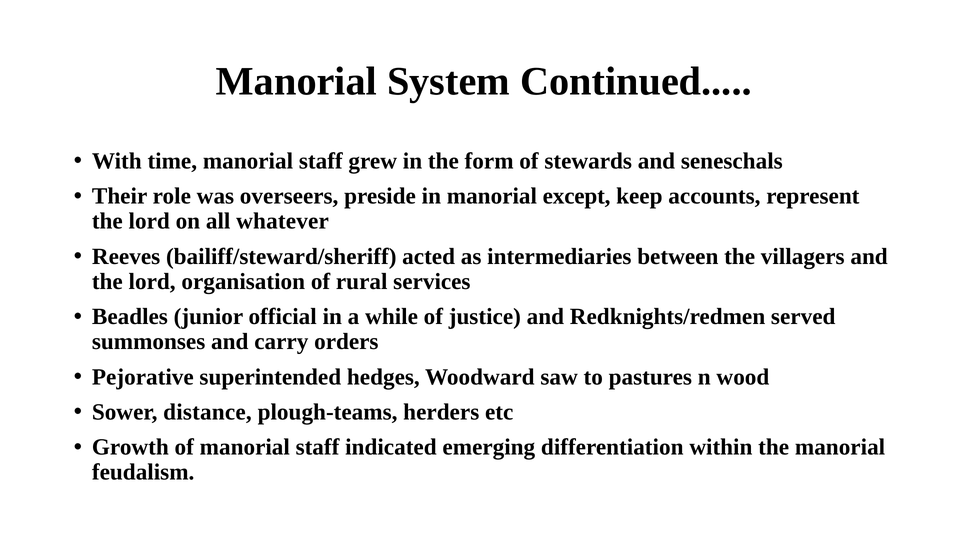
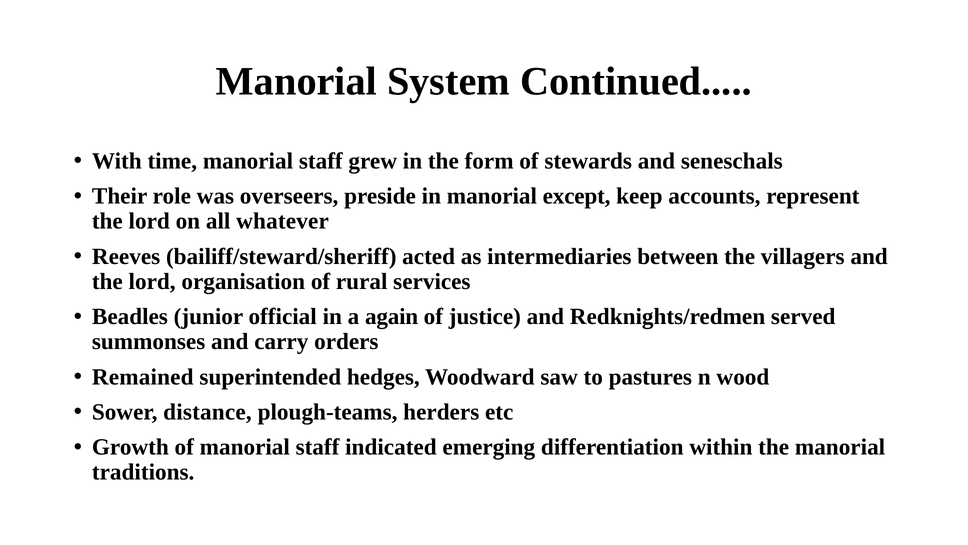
while: while -> again
Pejorative: Pejorative -> Remained
feudalism: feudalism -> traditions
